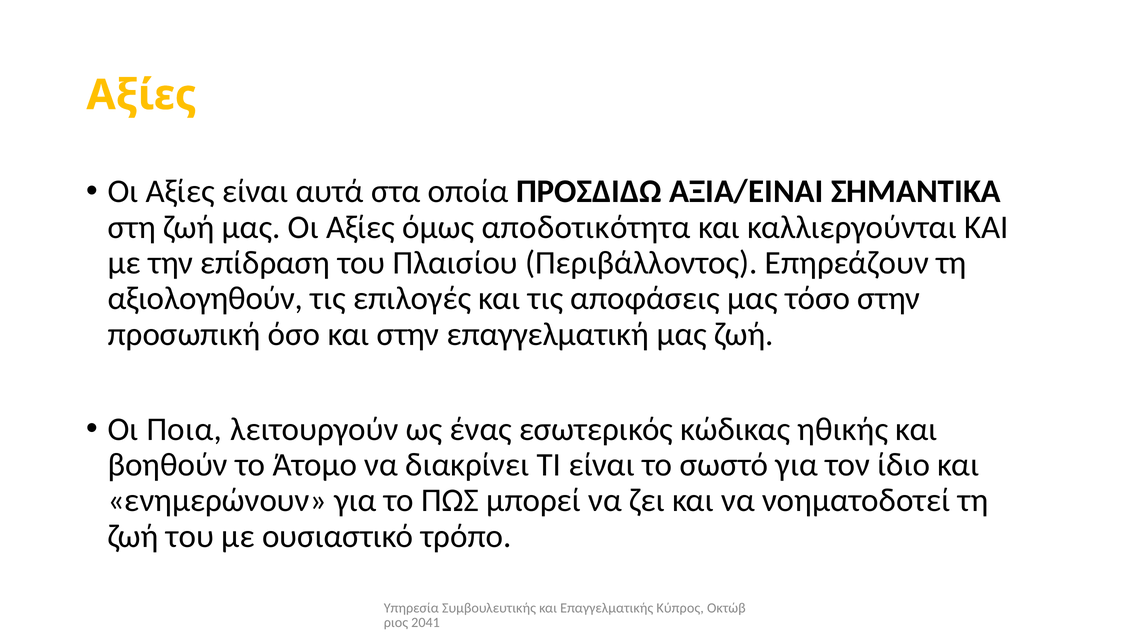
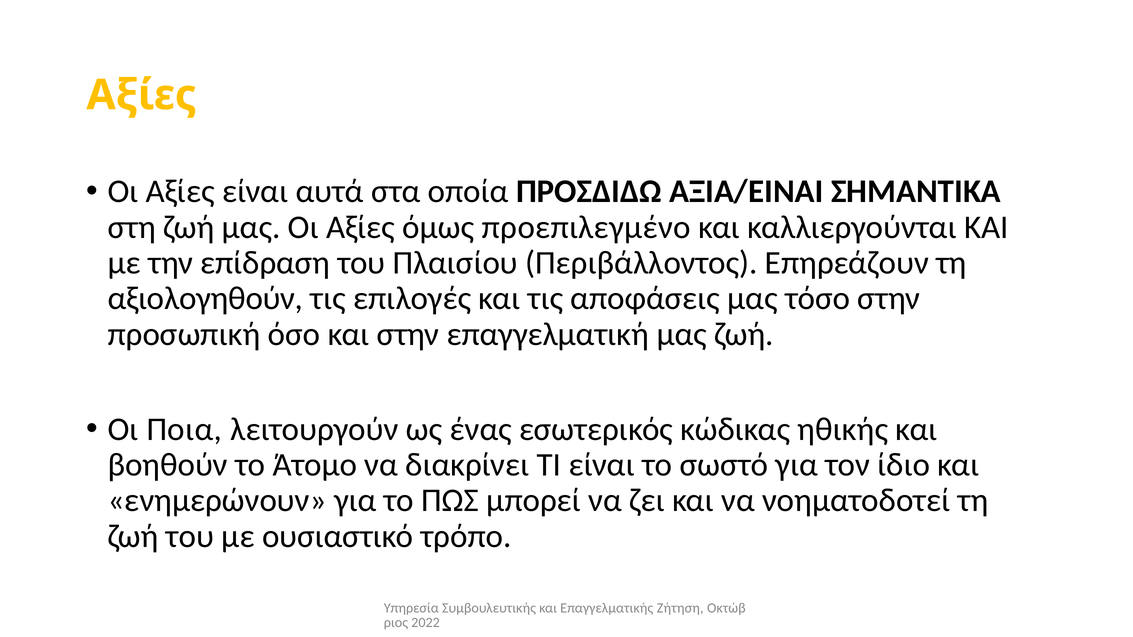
αποδοτικότητα: αποδοτικότητα -> προεπιλεγμένο
Κύπρος: Κύπρος -> Ζήτηση
2041: 2041 -> 2022
